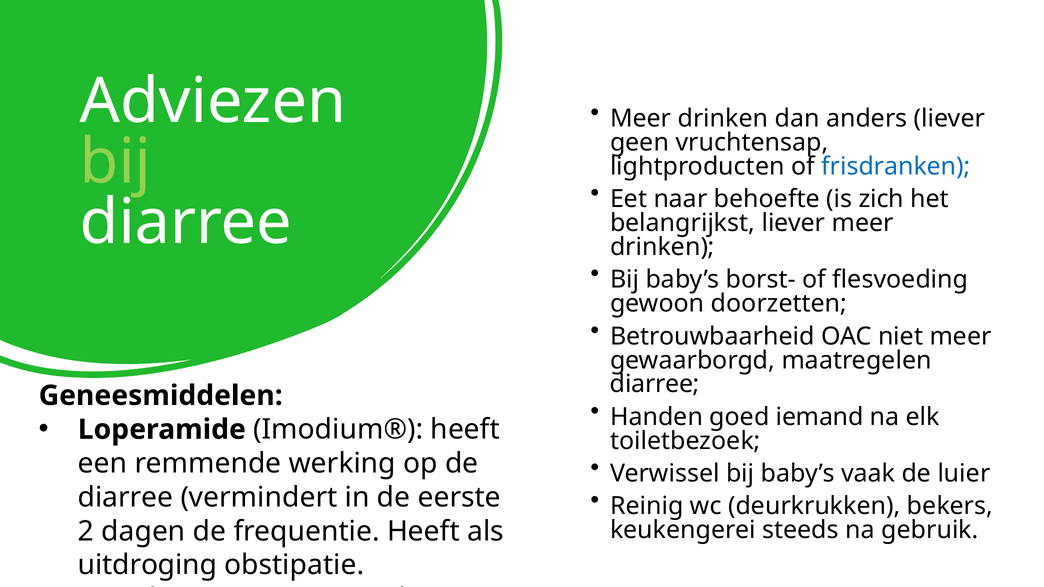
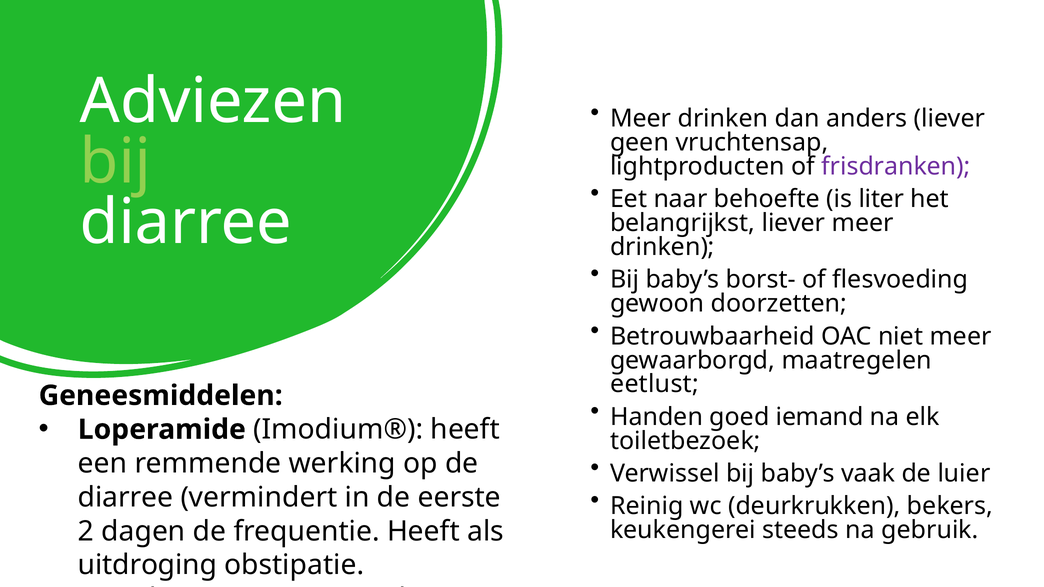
frisdranken colour: blue -> purple
zich: zich -> liter
diarree at (655, 384): diarree -> eetlust
